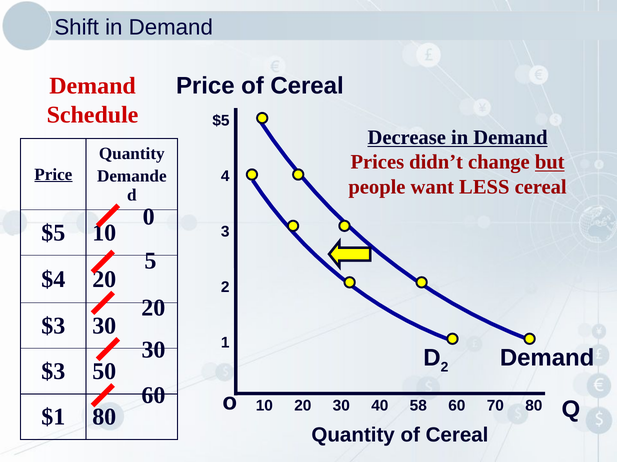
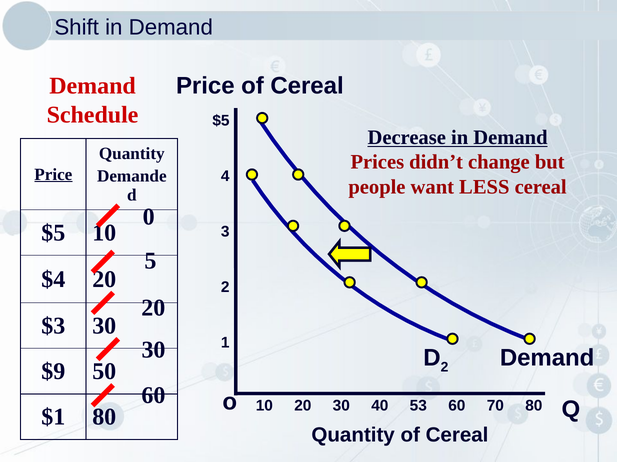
but underline: present -> none
$3 at (53, 372): $3 -> $9
58: 58 -> 53
